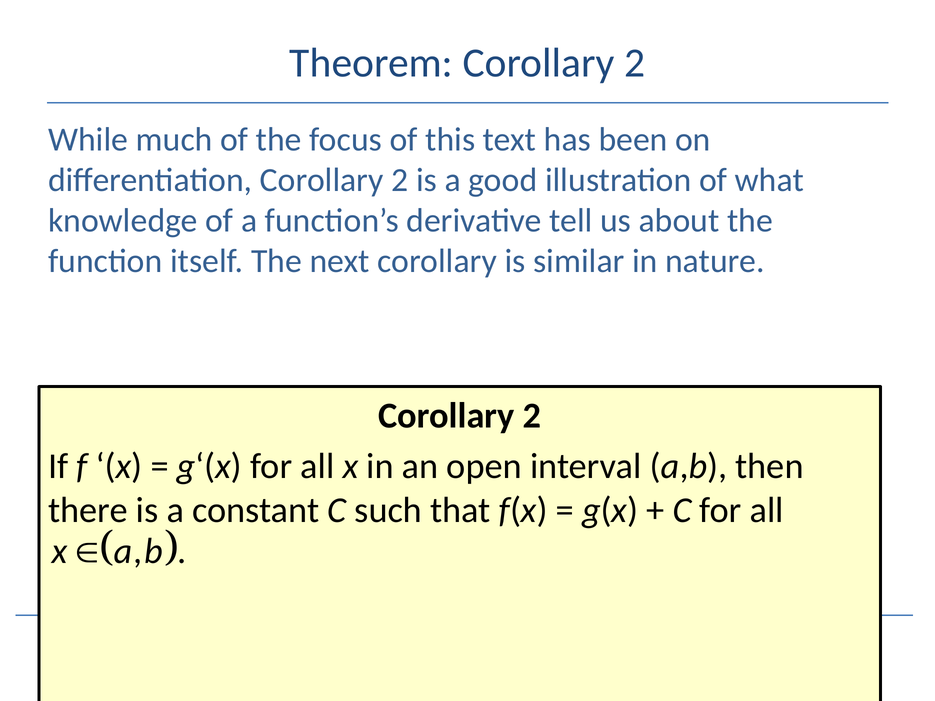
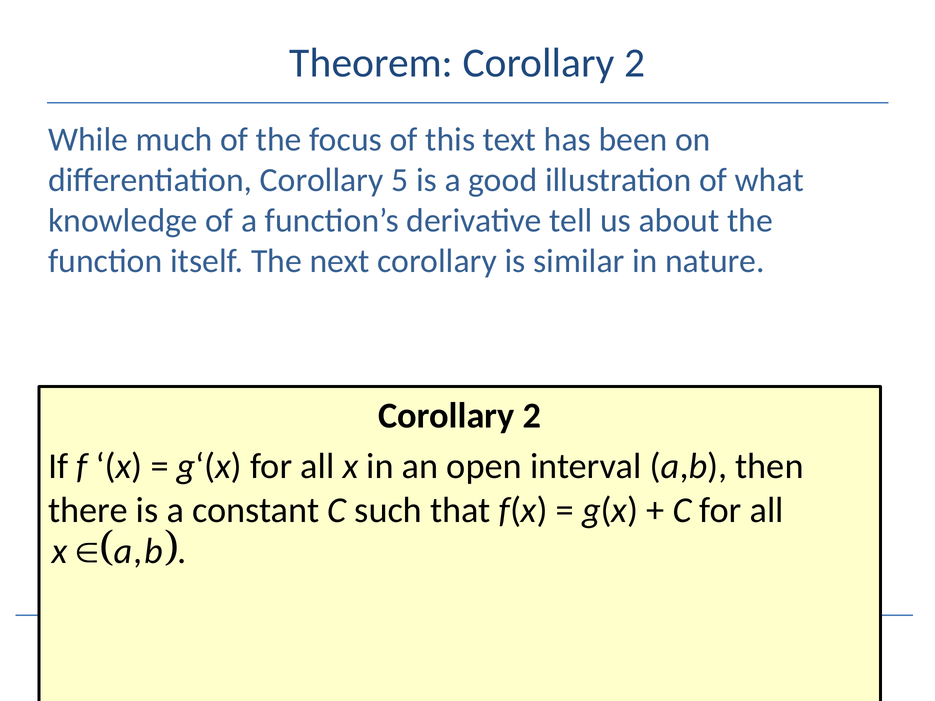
differentiation Corollary 2: 2 -> 5
